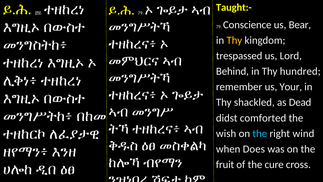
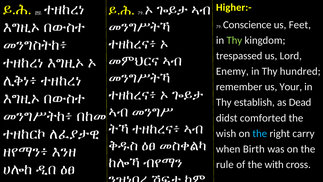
Taught:-: Taught:- -> Higher:-
Bear: Bear -> Feet
Thy at (234, 40) colour: yellow -> light green
Behind: Behind -> Enemy
shackled: shackled -> establish
wind: wind -> carry
Does: Does -> Birth
fruit: fruit -> rule
cure: cure -> with
